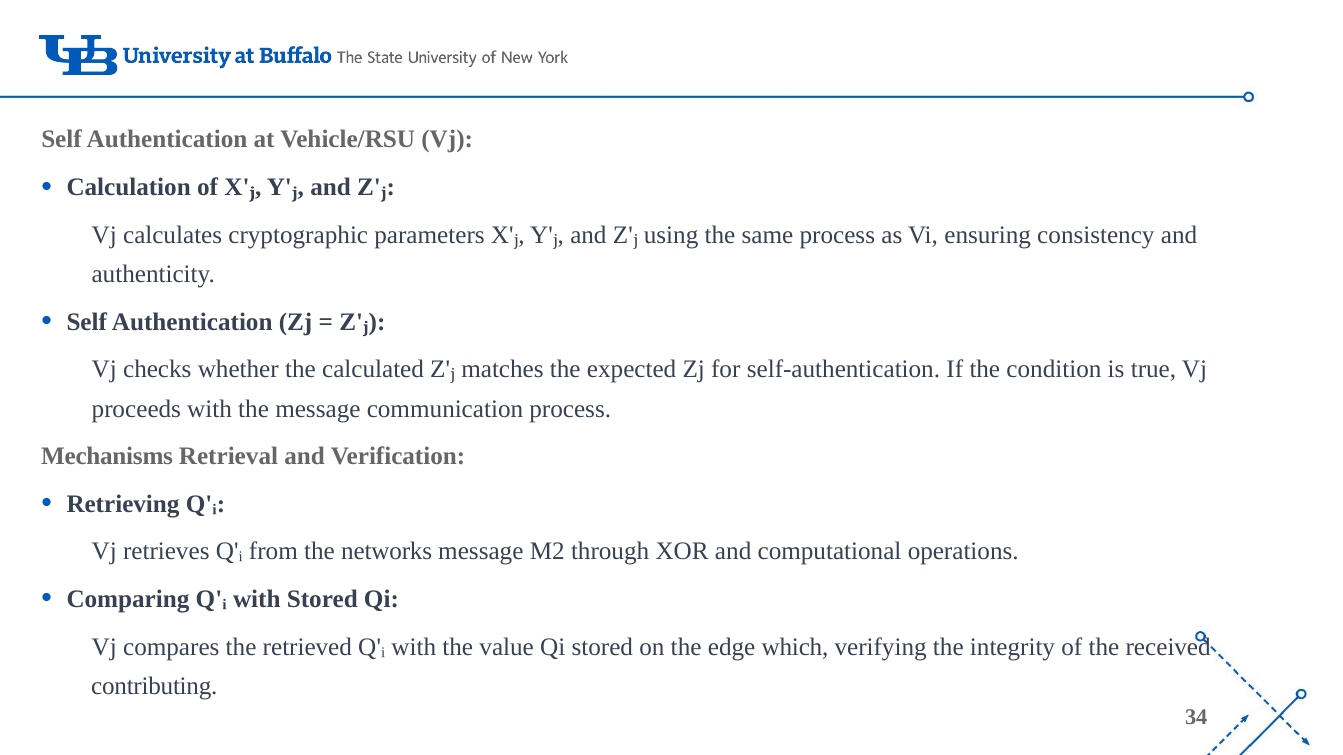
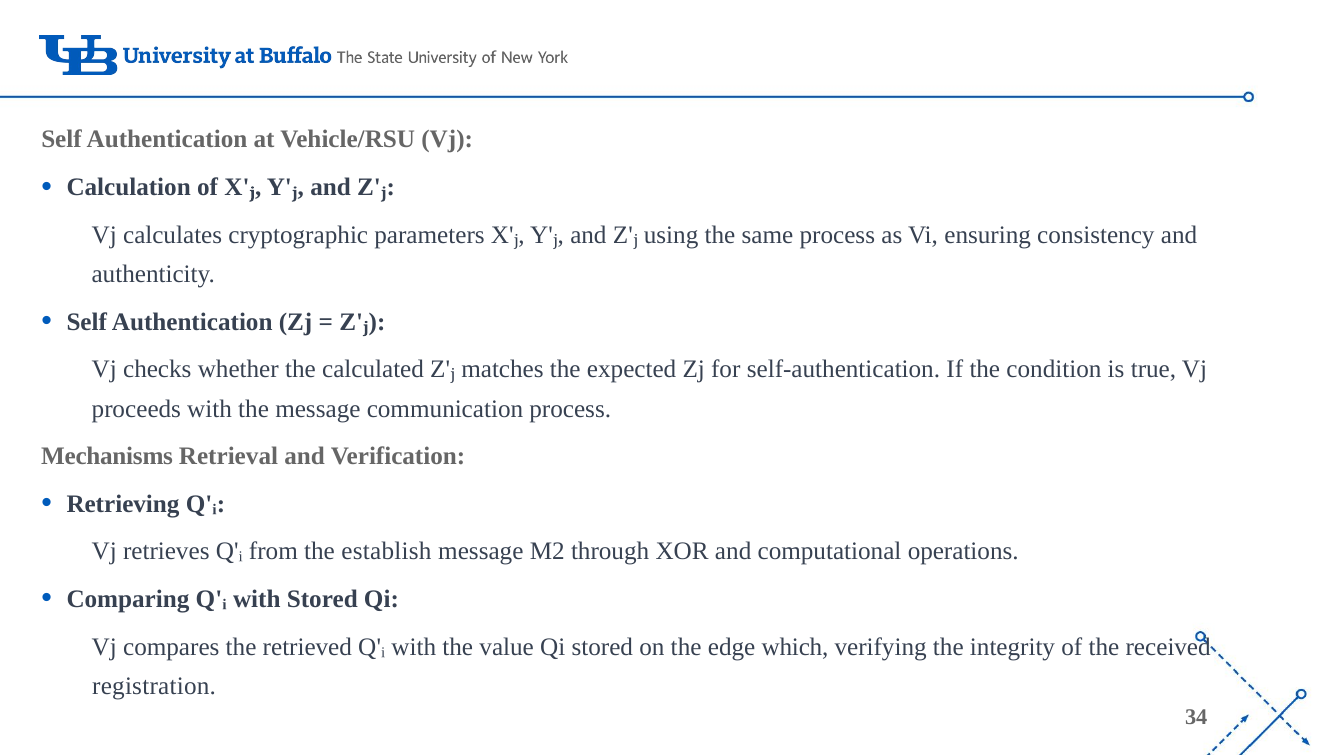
networks: networks -> establish
contributing: contributing -> registration
